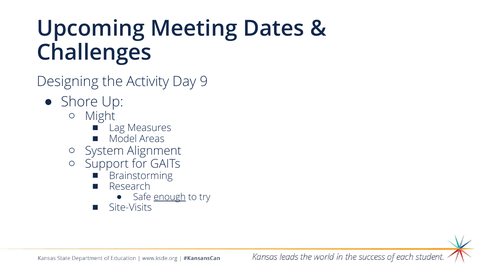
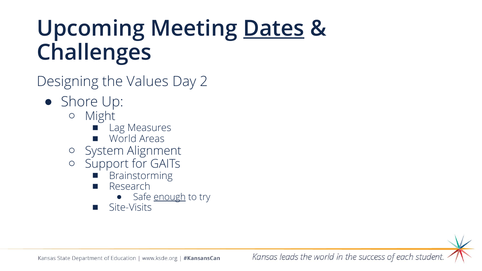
Dates underline: none -> present
Activity: Activity -> Values
9: 9 -> 2
Model: Model -> World
